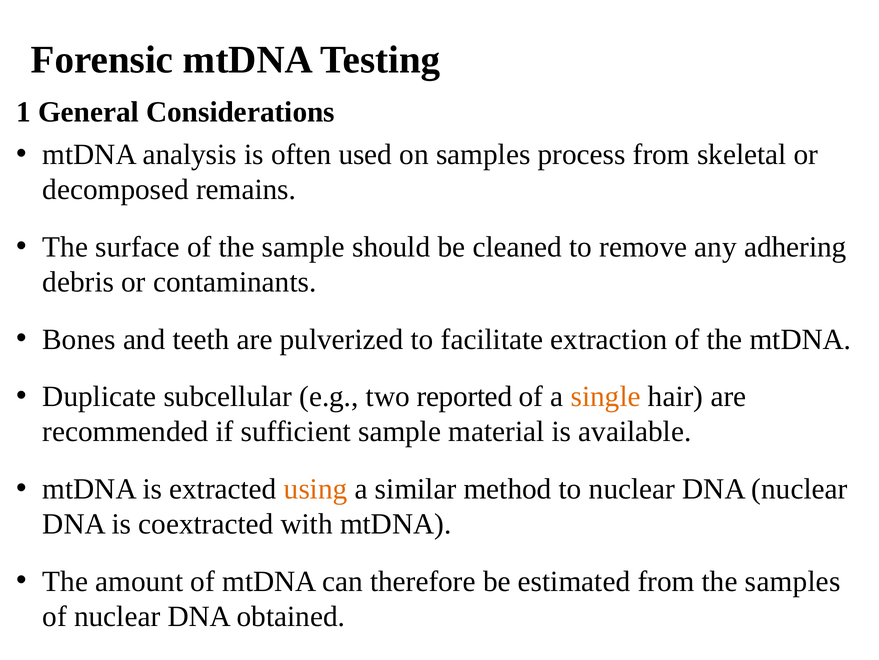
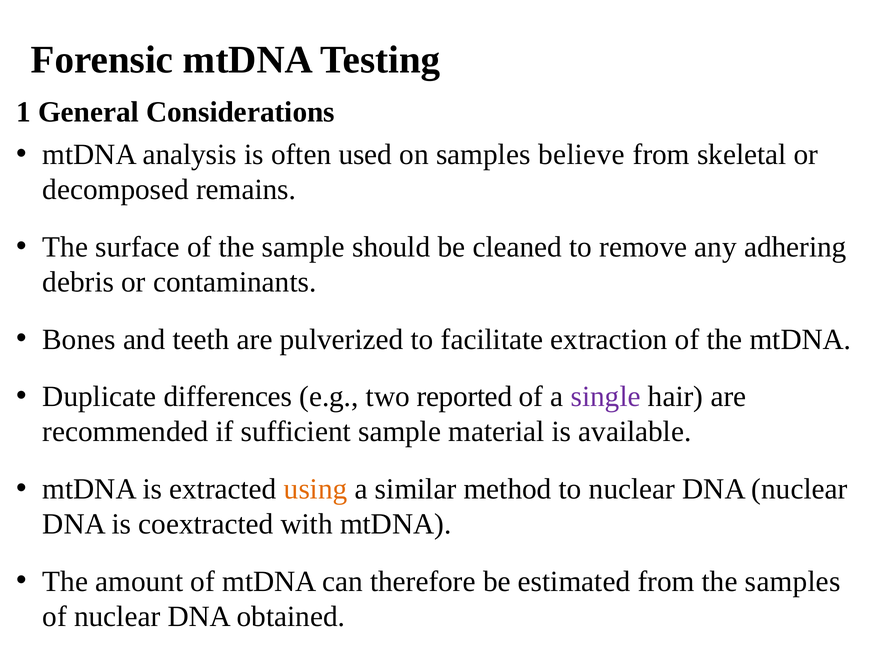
process: process -> believe
subcellular: subcellular -> differences
single colour: orange -> purple
